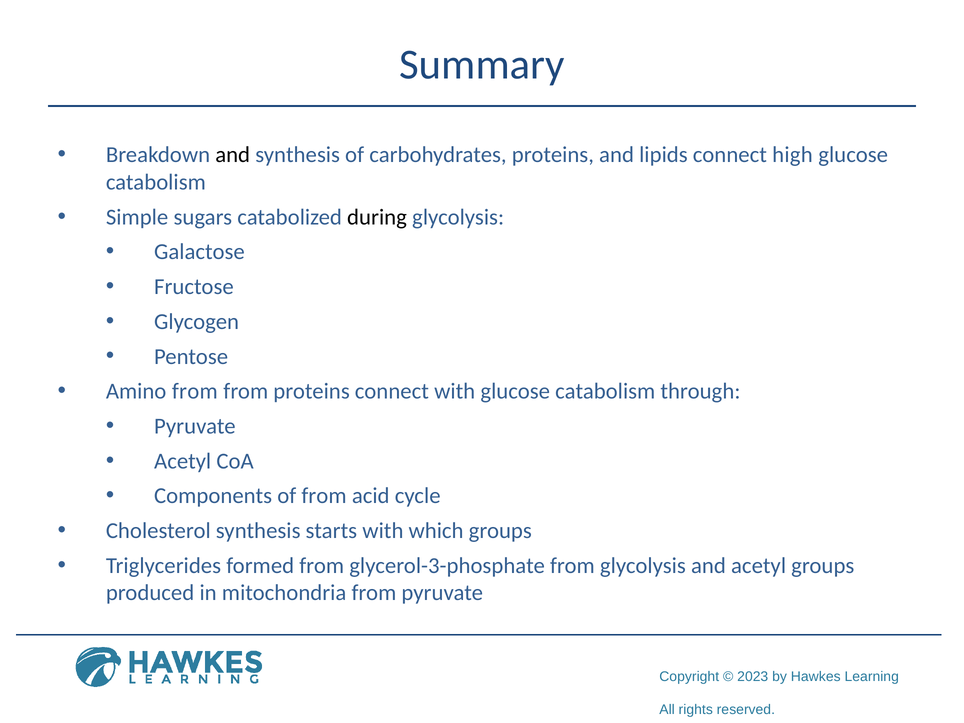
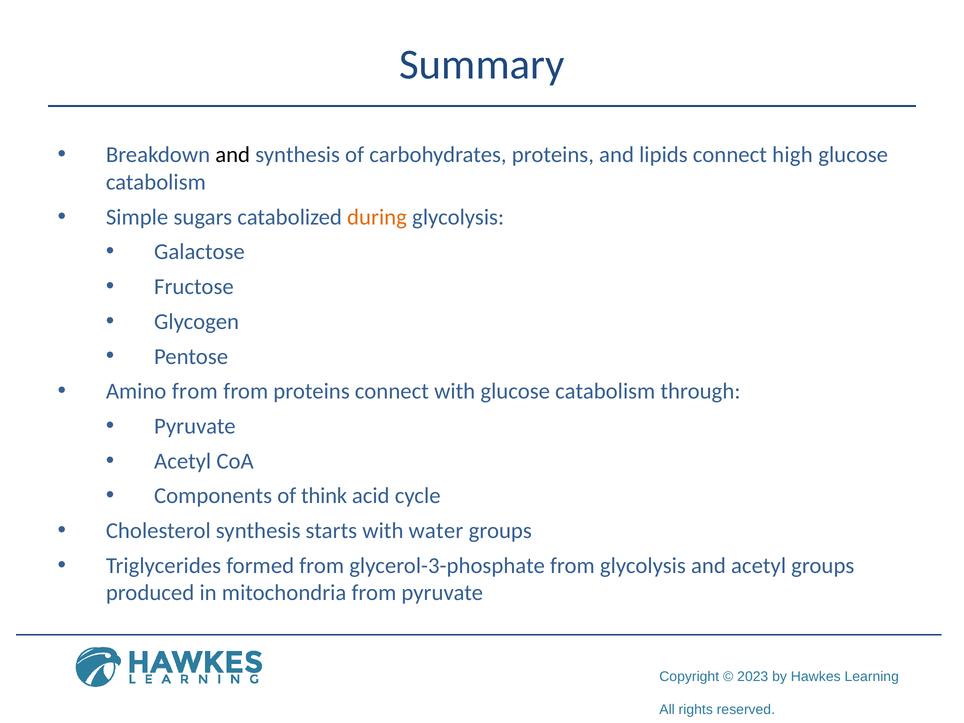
during colour: black -> orange
of from: from -> think
which: which -> water
